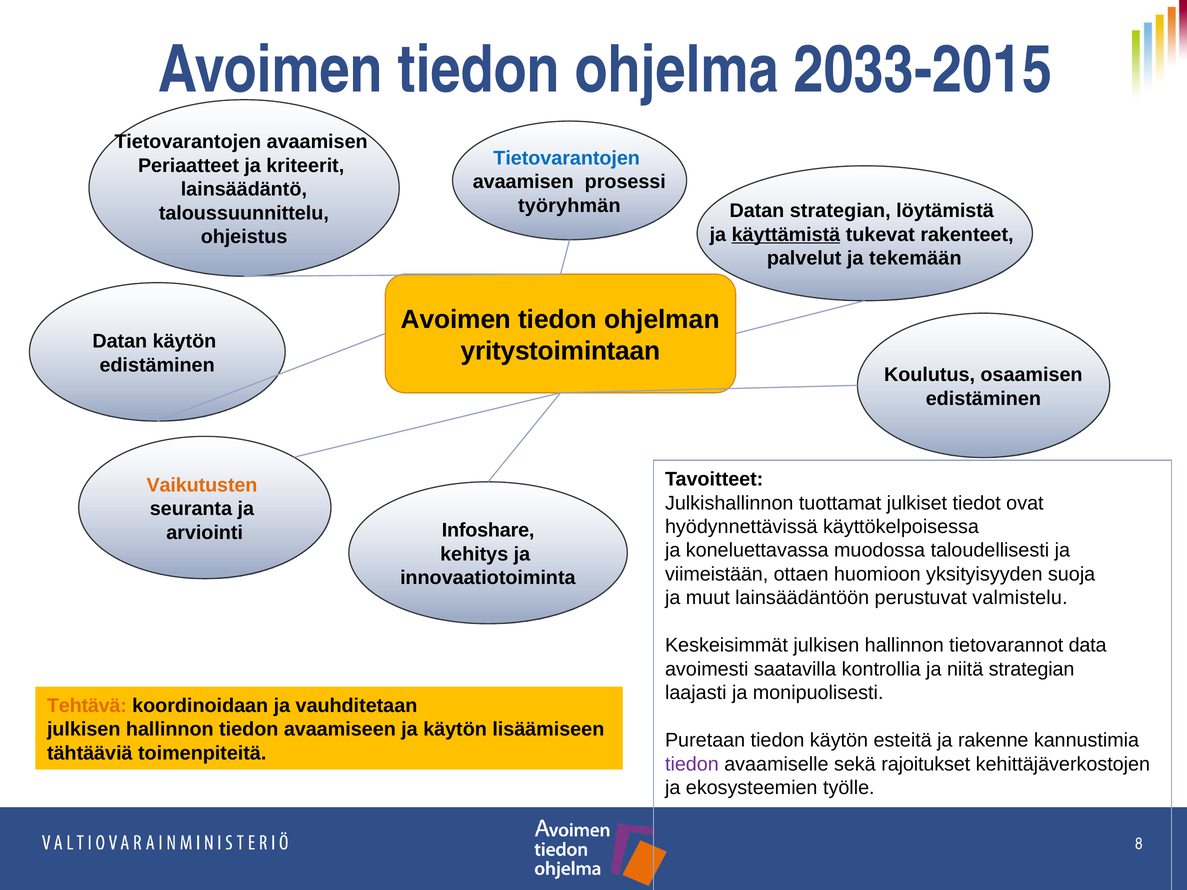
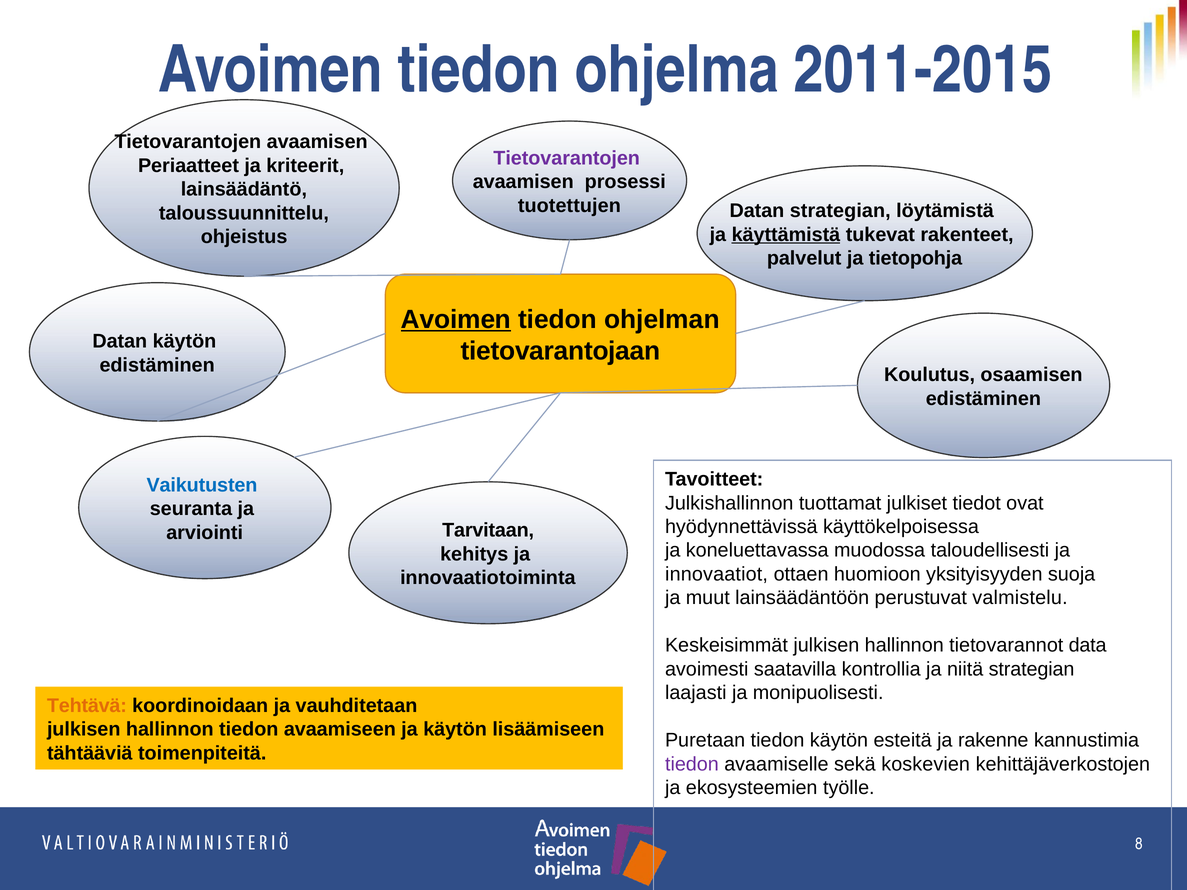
2033-2015: 2033-2015 -> 2011-2015
Tietovarantojen at (567, 158) colour: blue -> purple
työryhmän: työryhmän -> tuotettujen
tekemään: tekemään -> tietopohja
Avoimen at (456, 320) underline: none -> present
yritystoimintaan: yritystoimintaan -> tietovarantojaan
Vaikutusten colour: orange -> blue
Infoshare: Infoshare -> Tarvitaan
viimeistään: viimeistään -> innovaatiot
rajoitukset: rajoitukset -> koskevien
